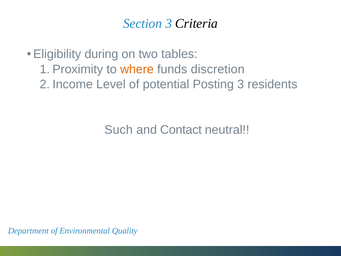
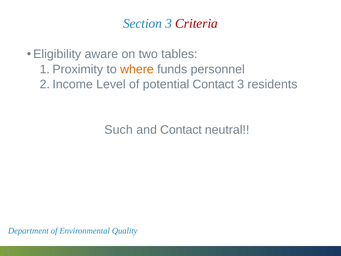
Criteria colour: black -> red
during: during -> aware
discretion: discretion -> personnel
potential Posting: Posting -> Contact
